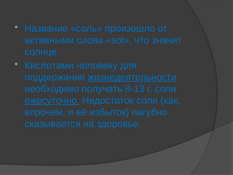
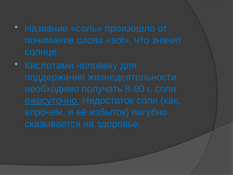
активными: активными -> понимание
жизнедеятельности underline: present -> none
8-13: 8-13 -> 8-80
